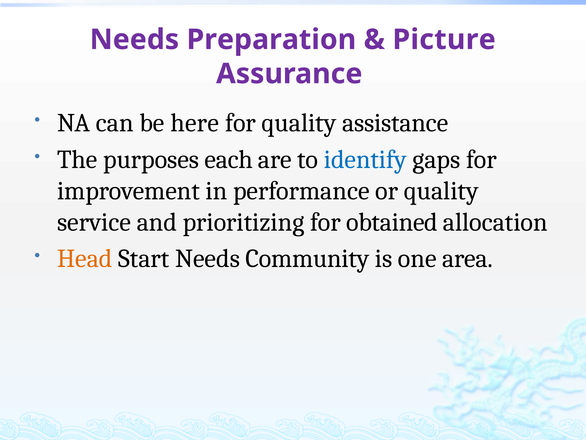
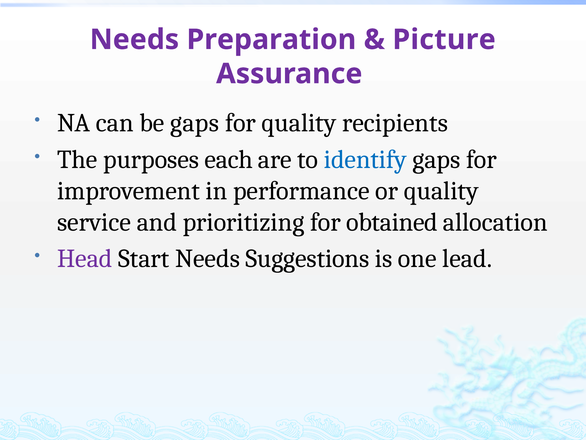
be here: here -> gaps
assistance: assistance -> recipients
Head colour: orange -> purple
Community: Community -> Suggestions
area: area -> lead
